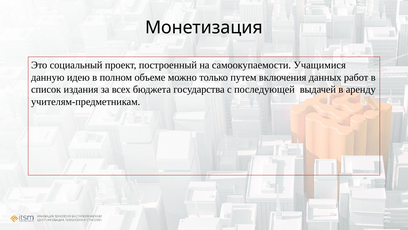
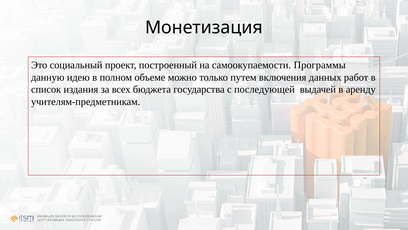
Учащимися: Учащимися -> Программы
